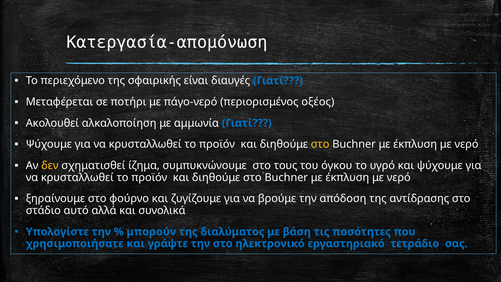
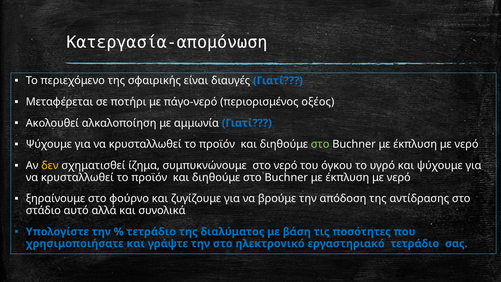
στο at (320, 144) colour: yellow -> light green
στο τους: τους -> νερό
μπορούν at (151, 232): μπορούν -> τετράδιο
